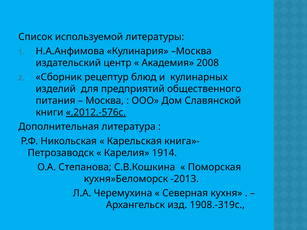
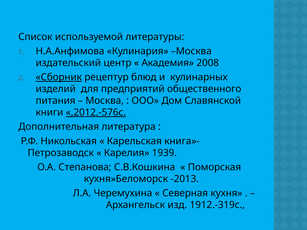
Сборник underline: none -> present
1914: 1914 -> 1939
1908.-319с: 1908.-319с -> 1912.-319с
